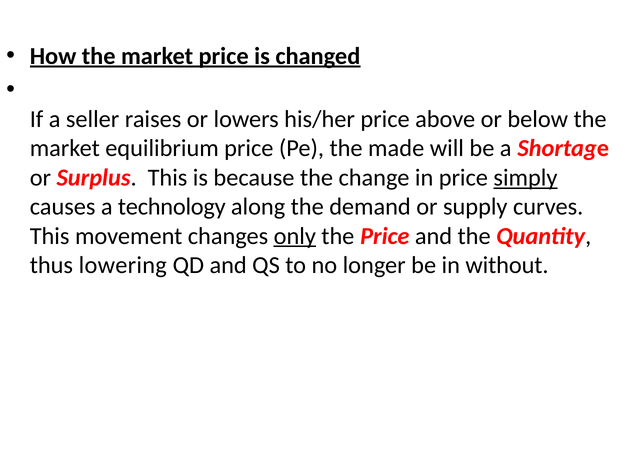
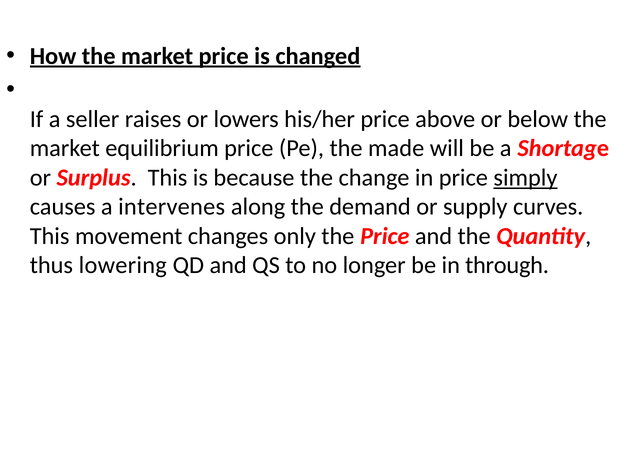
technology: technology -> intervenes
only underline: present -> none
without: without -> through
